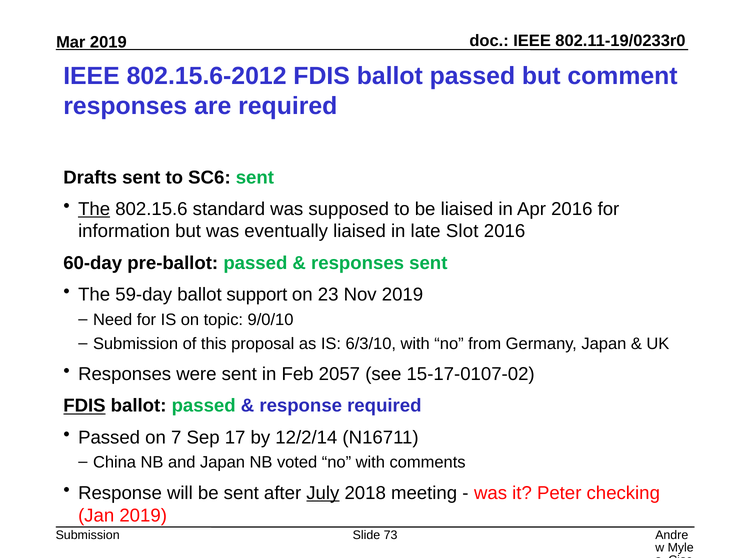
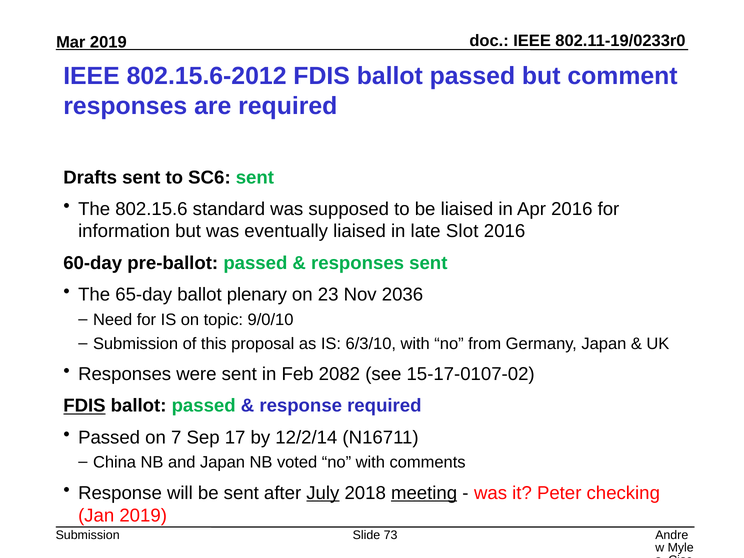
The at (94, 209) underline: present -> none
59-day: 59-day -> 65-day
support: support -> plenary
Nov 2019: 2019 -> 2036
2057: 2057 -> 2082
meeting underline: none -> present
